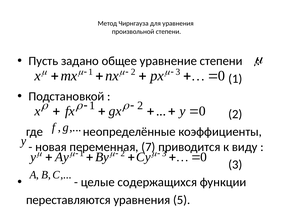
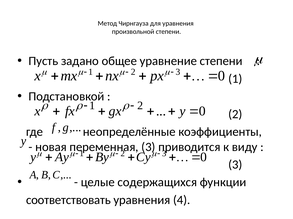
7 at (148, 147): 7 -> 3
переставляются: переставляются -> соответствовать
5: 5 -> 4
